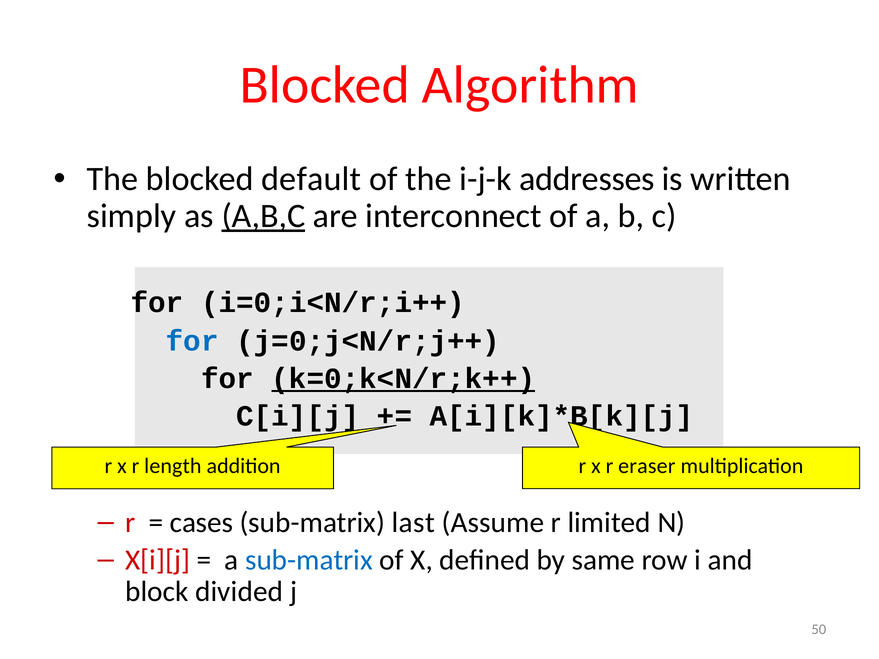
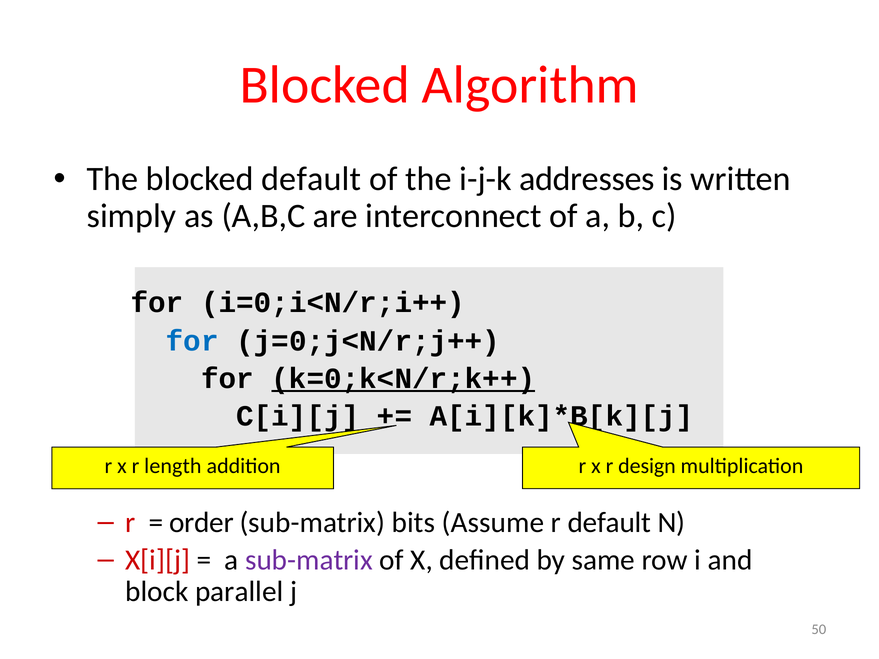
A,B,C underline: present -> none
eraser: eraser -> design
cases: cases -> order
last: last -> bits
r limited: limited -> default
sub-matrix at (309, 560) colour: blue -> purple
divided: divided -> parallel
